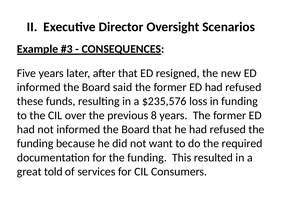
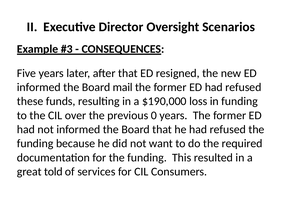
said: said -> mail
$235,576: $235,576 -> $190,000
8: 8 -> 0
